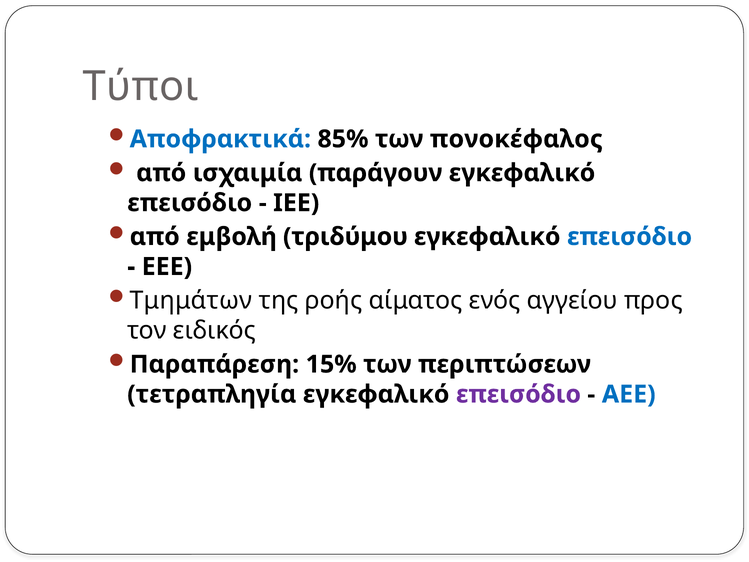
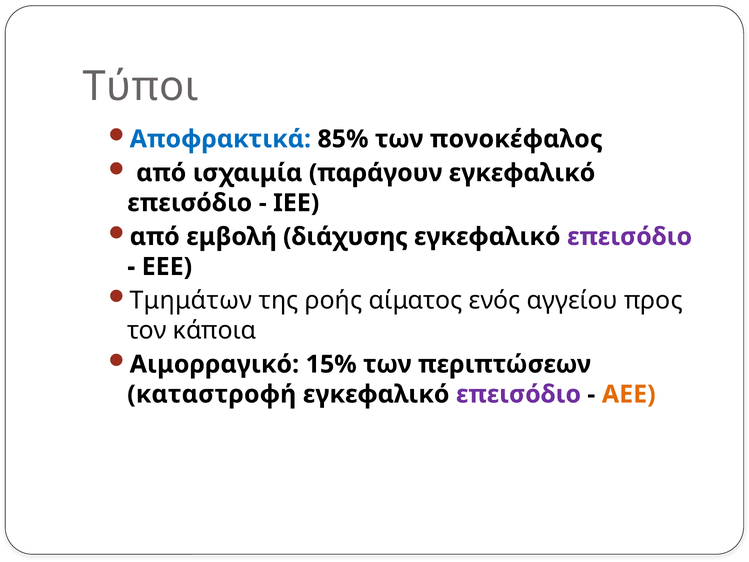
τριδύμου: τριδύμου -> διάχυσης
επεισόδιο at (630, 237) colour: blue -> purple
ειδικός: ειδικός -> κάποια
Παραπάρεση: Παραπάρεση -> Αιμορραγικό
τετραπληγία: τετραπληγία -> καταστροφή
ΑΕΕ colour: blue -> orange
